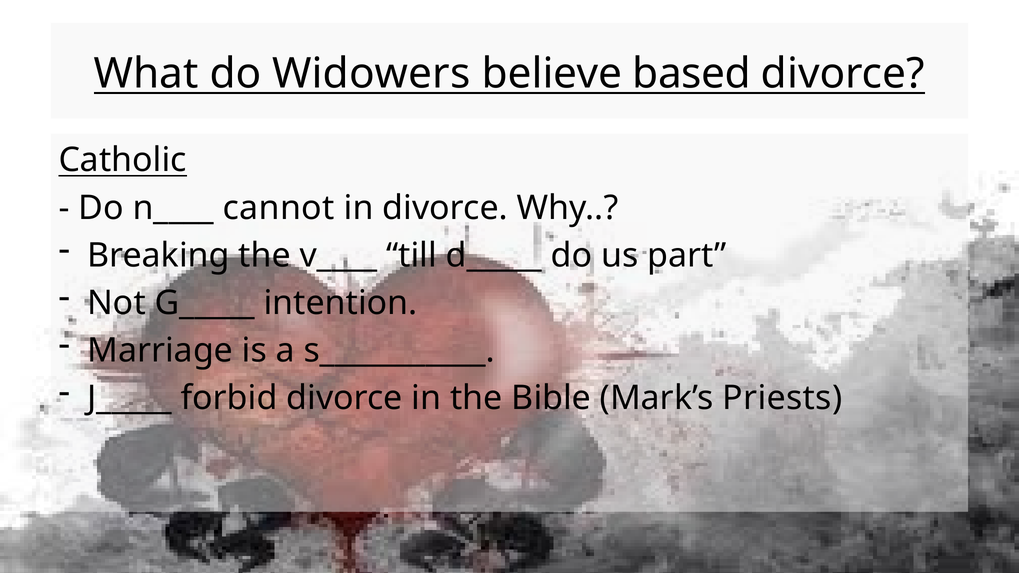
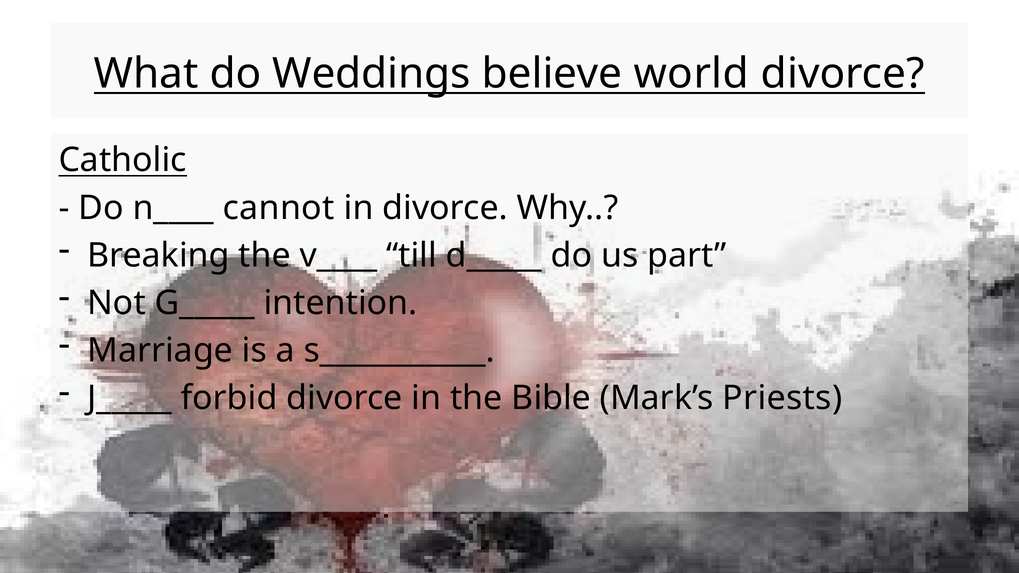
Widowers: Widowers -> Weddings
based: based -> world
